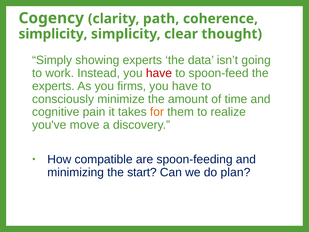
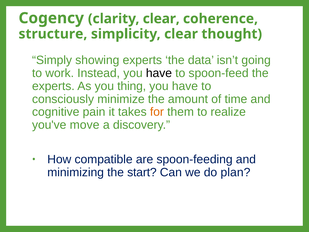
clarity path: path -> clear
simplicity at (53, 34): simplicity -> structure
have at (159, 73) colour: red -> black
firms: firms -> thing
